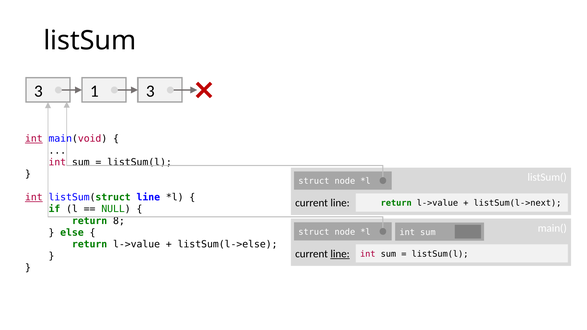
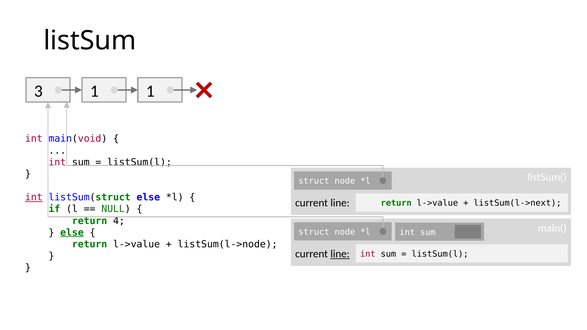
1 3: 3 -> 1
int at (34, 139) underline: present -> none
listSum(struct line: line -> else
8: 8 -> 4
else at (72, 233) underline: none -> present
listSum(l->else: listSum(l->else -> listSum(l->node
